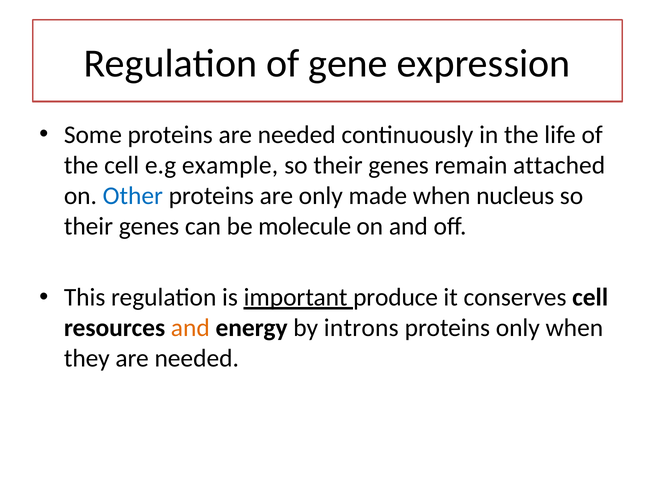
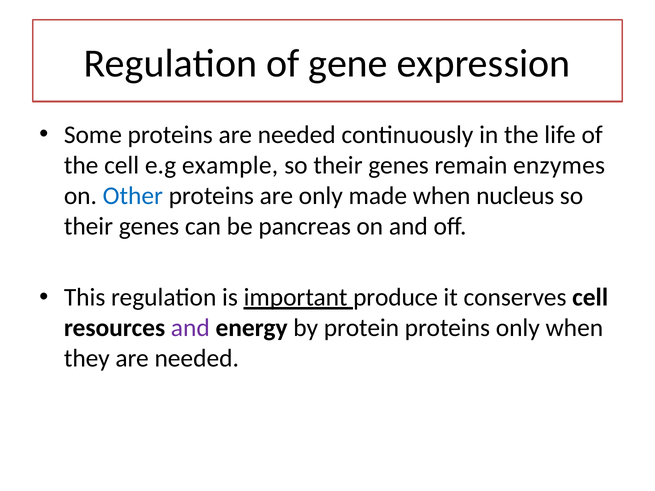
attached: attached -> enzymes
molecule: molecule -> pancreas
and at (190, 328) colour: orange -> purple
introns: introns -> protein
